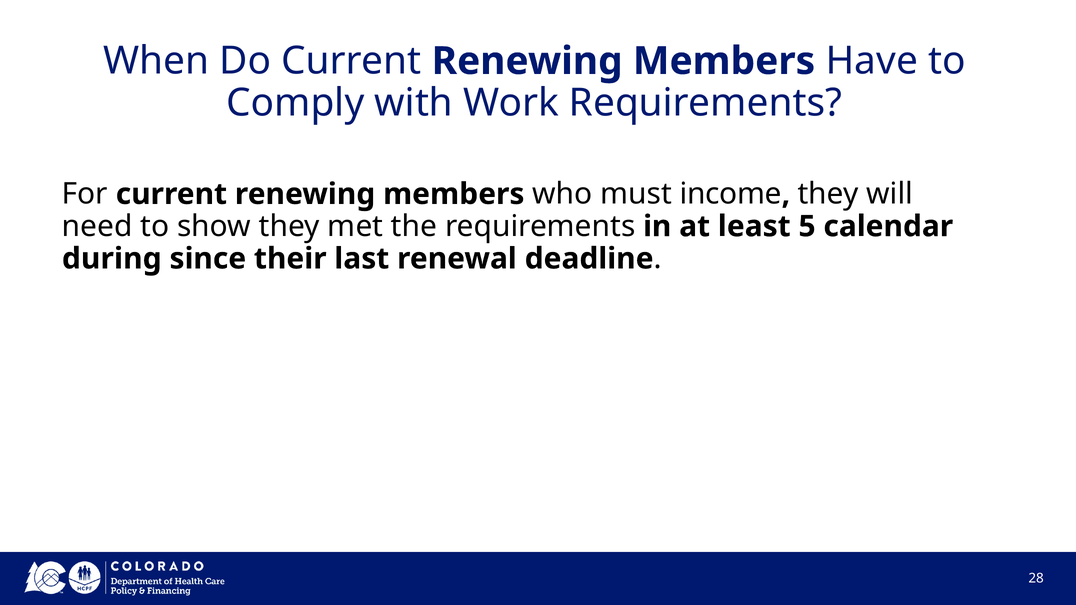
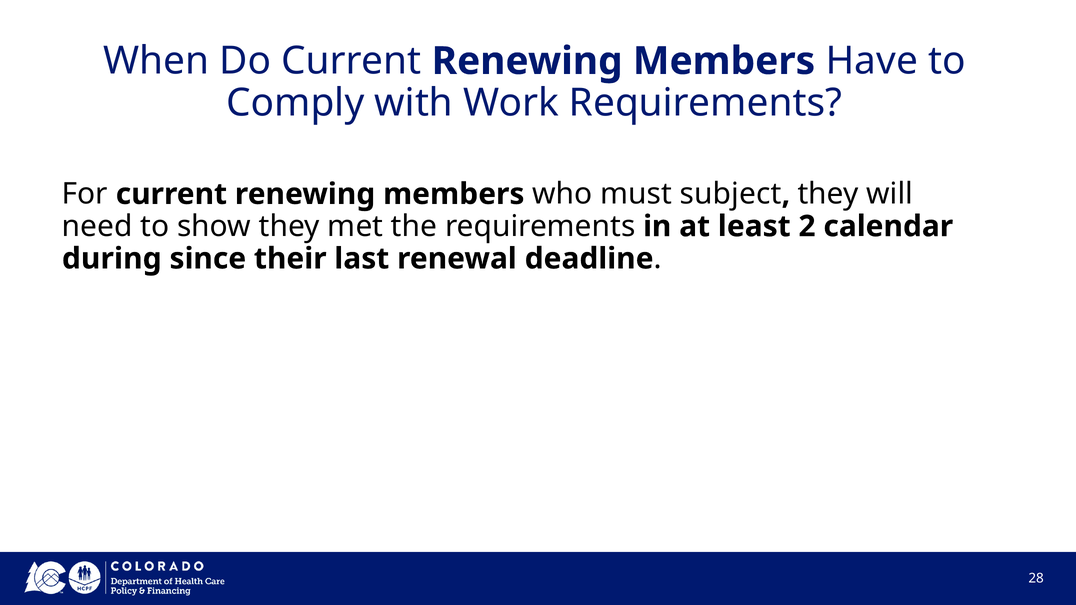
income: income -> subject
5: 5 -> 2
